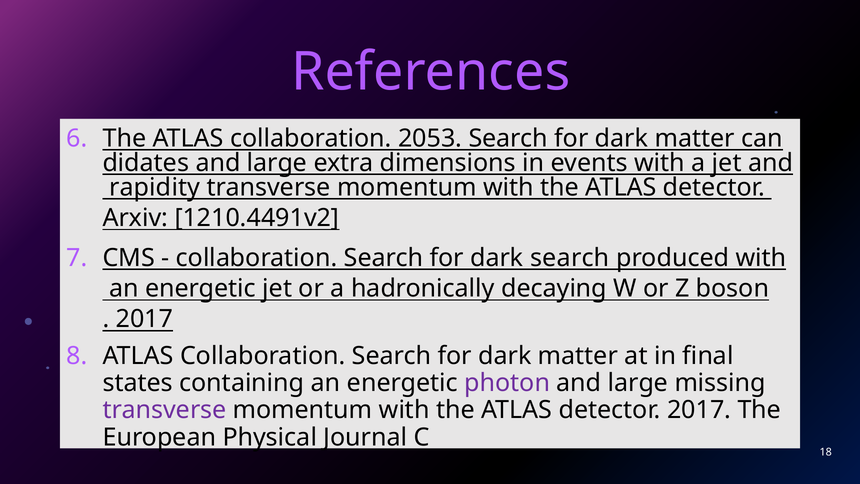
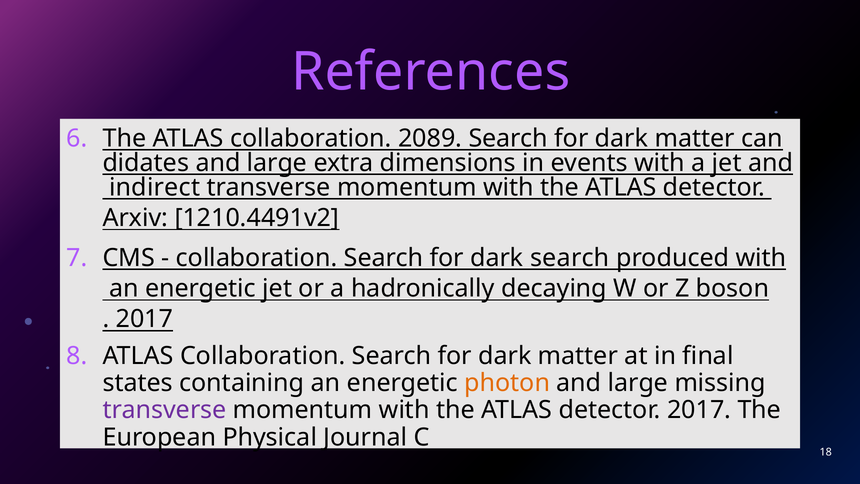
2053: 2053 -> 2089
rapidity: rapidity -> indirect
photon colour: purple -> orange
